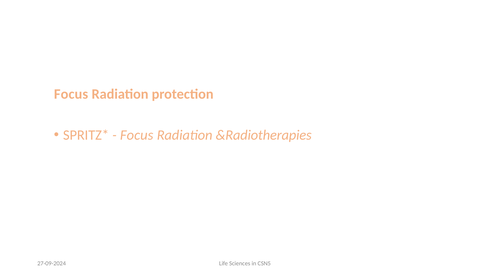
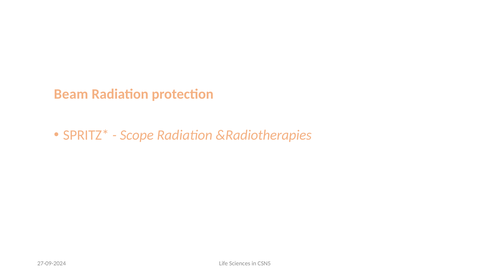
Focus at (71, 94): Focus -> Beam
Focus at (137, 135): Focus -> Scope
